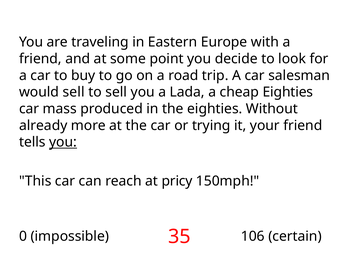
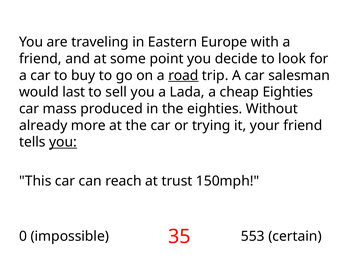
road underline: none -> present
would sell: sell -> last
pricy: pricy -> trust
106: 106 -> 553
